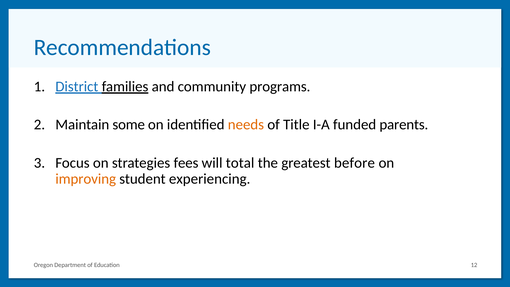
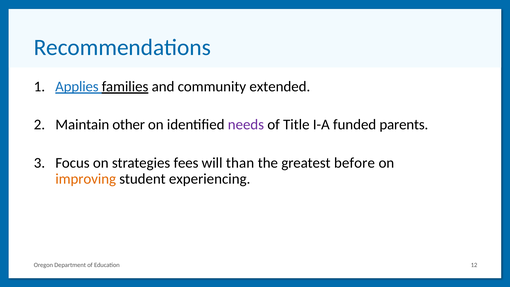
District: District -> Applies
programs: programs -> extended
some: some -> other
needs colour: orange -> purple
total: total -> than
